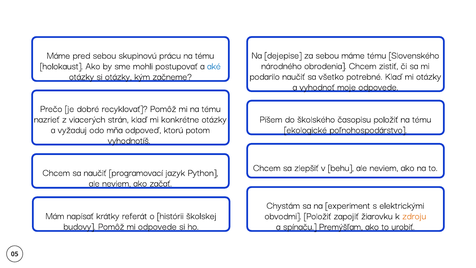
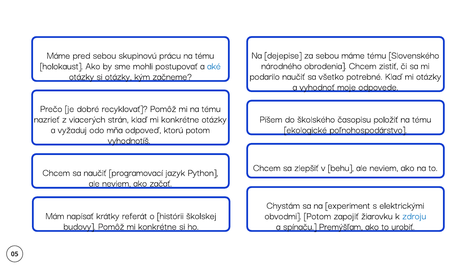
obvodmi Položiť: Položiť -> Potom
zdroju colour: orange -> blue
Pomôž mi odpovede: odpovede -> konkrétne
